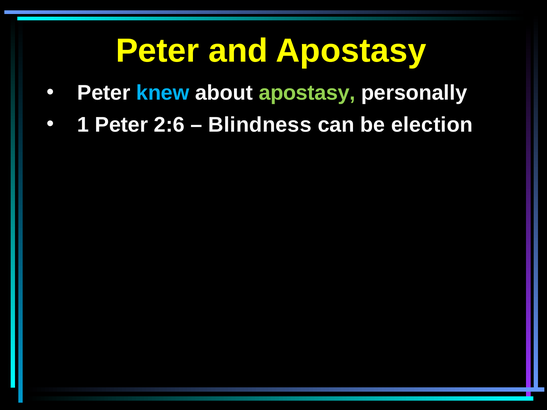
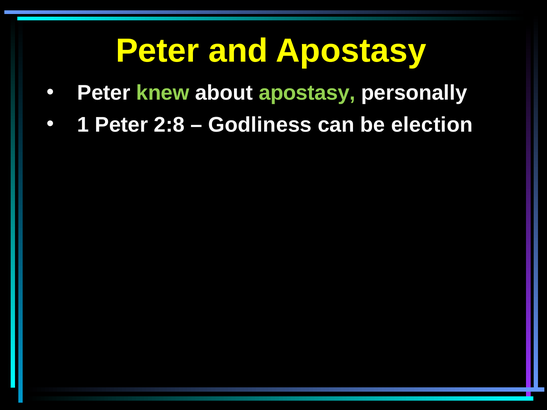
knew colour: light blue -> light green
2:6: 2:6 -> 2:8
Blindness: Blindness -> Godliness
